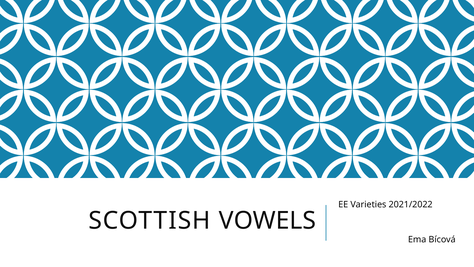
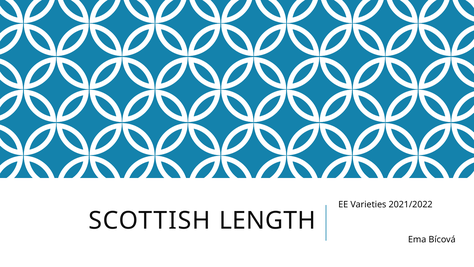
VOWELS: VOWELS -> LENGTH
